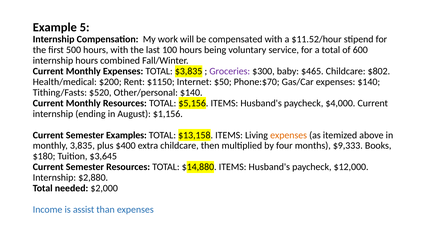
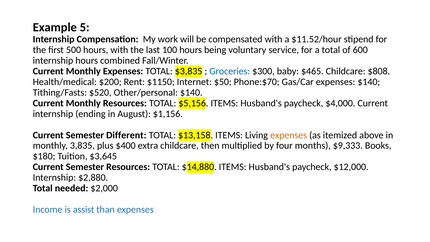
Groceries colour: purple -> blue
$802: $802 -> $808
Examples: Examples -> Different
